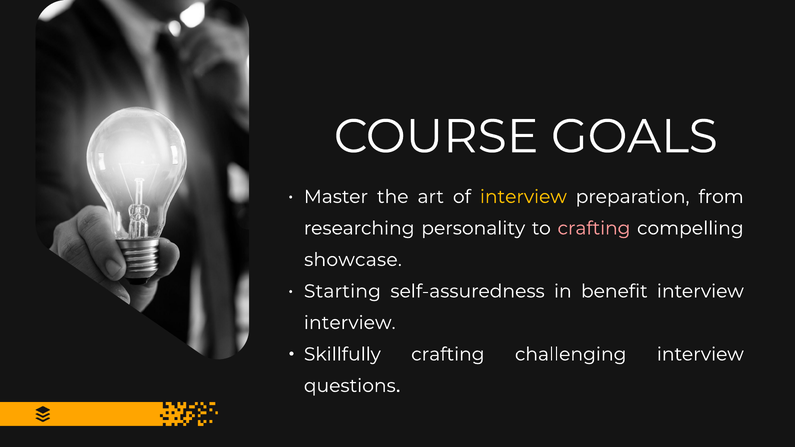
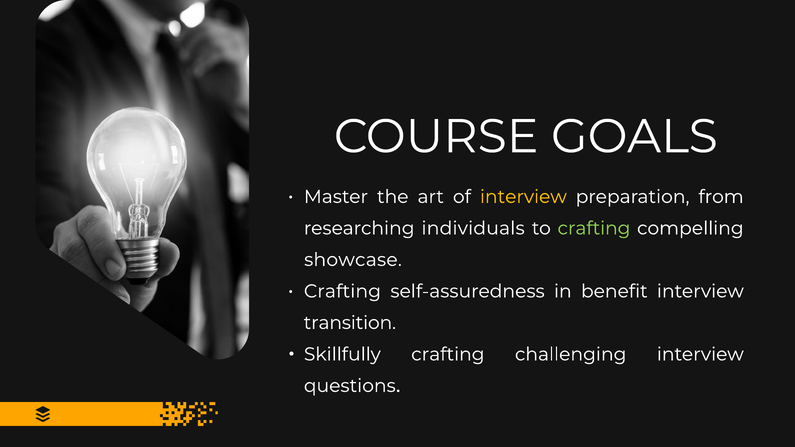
personality: personality -> individuals
crafting at (594, 228) colour: pink -> light green
Starting at (342, 291): Starting -> Crafting
interview at (350, 323): interview -> transition
